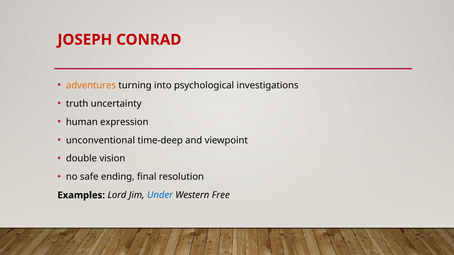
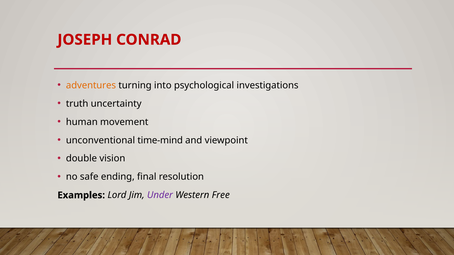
expression: expression -> movement
time-deep: time-deep -> time-mind
Under colour: blue -> purple
